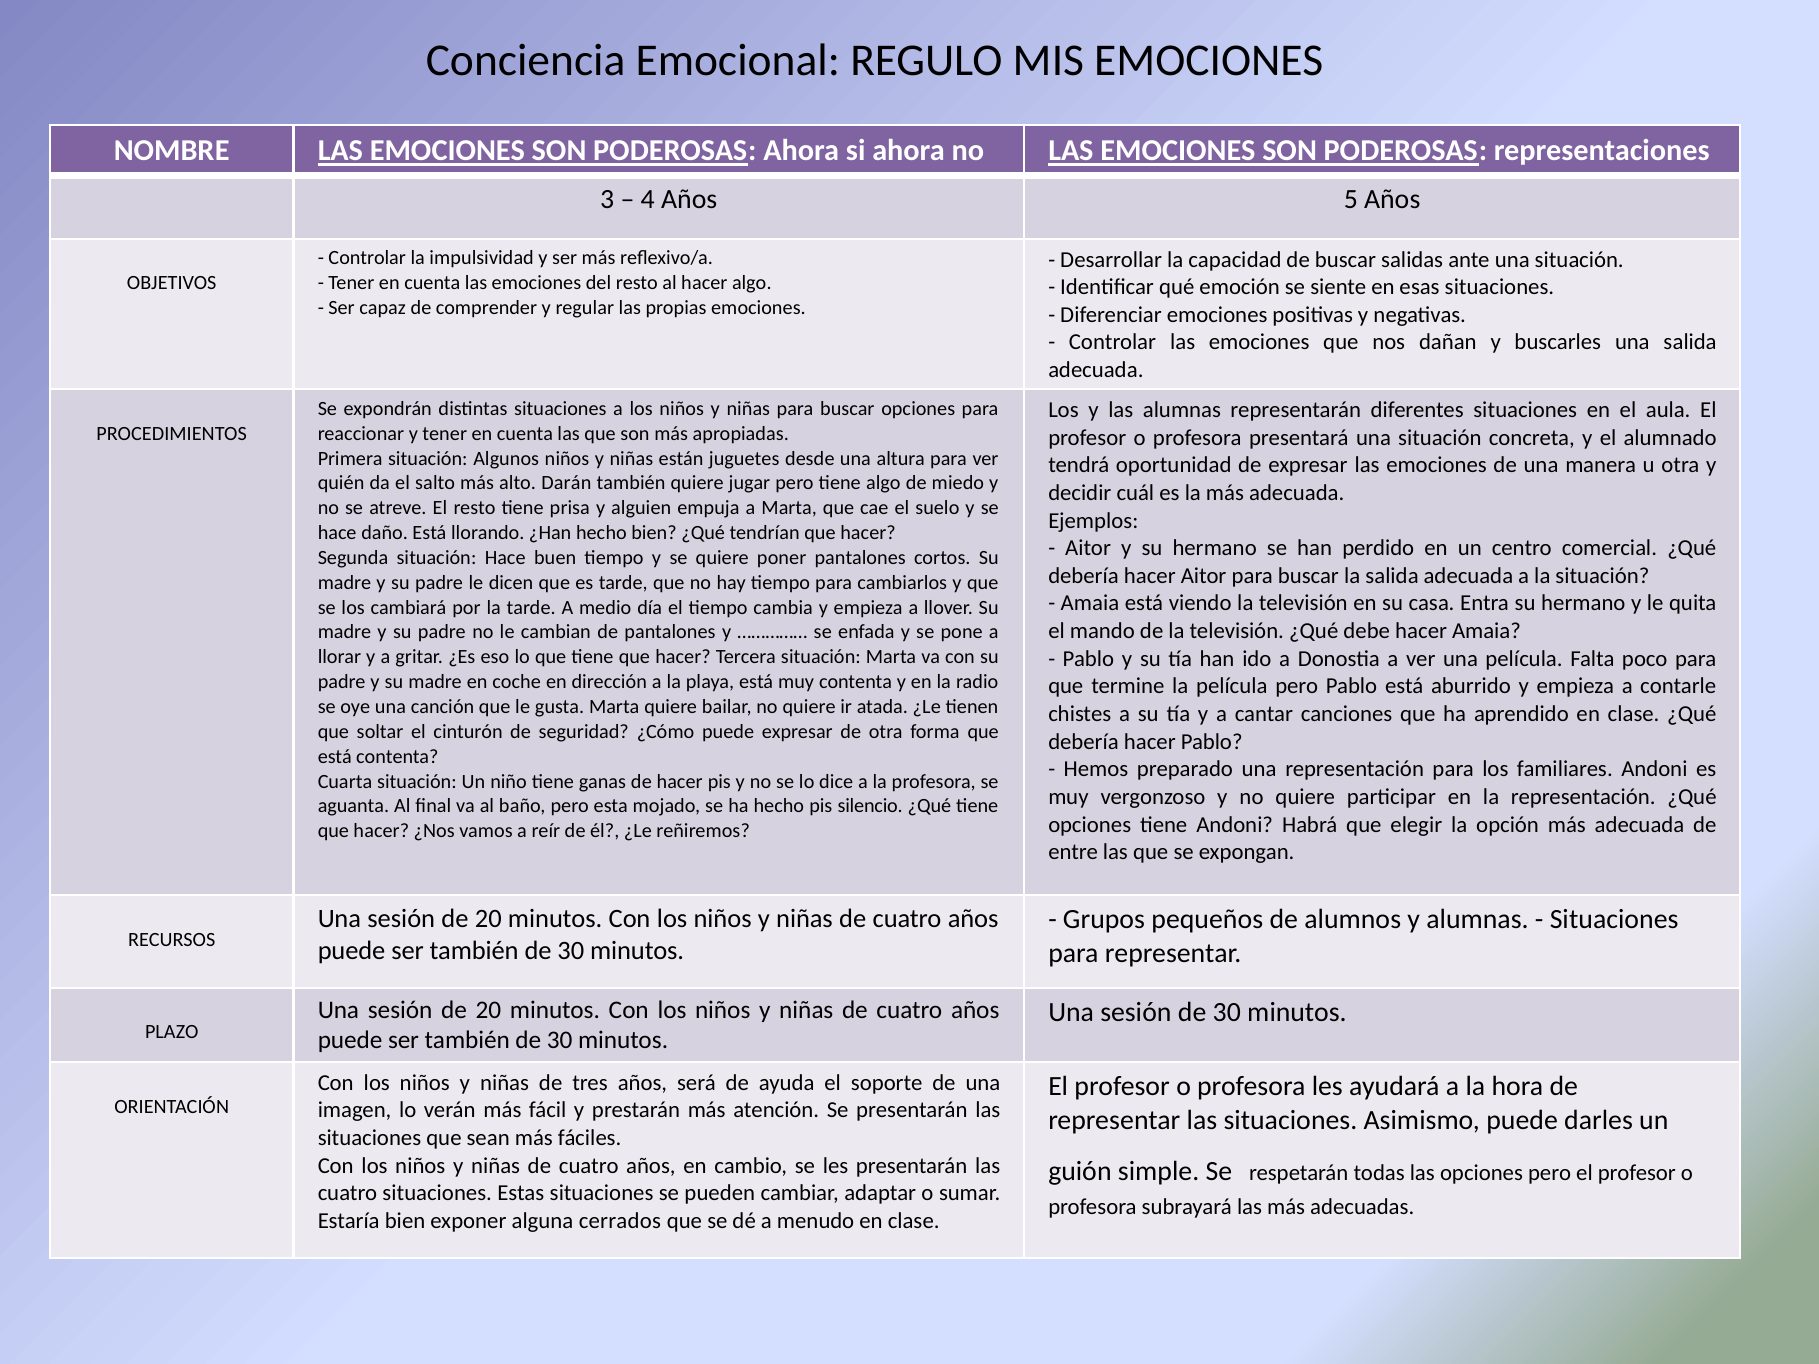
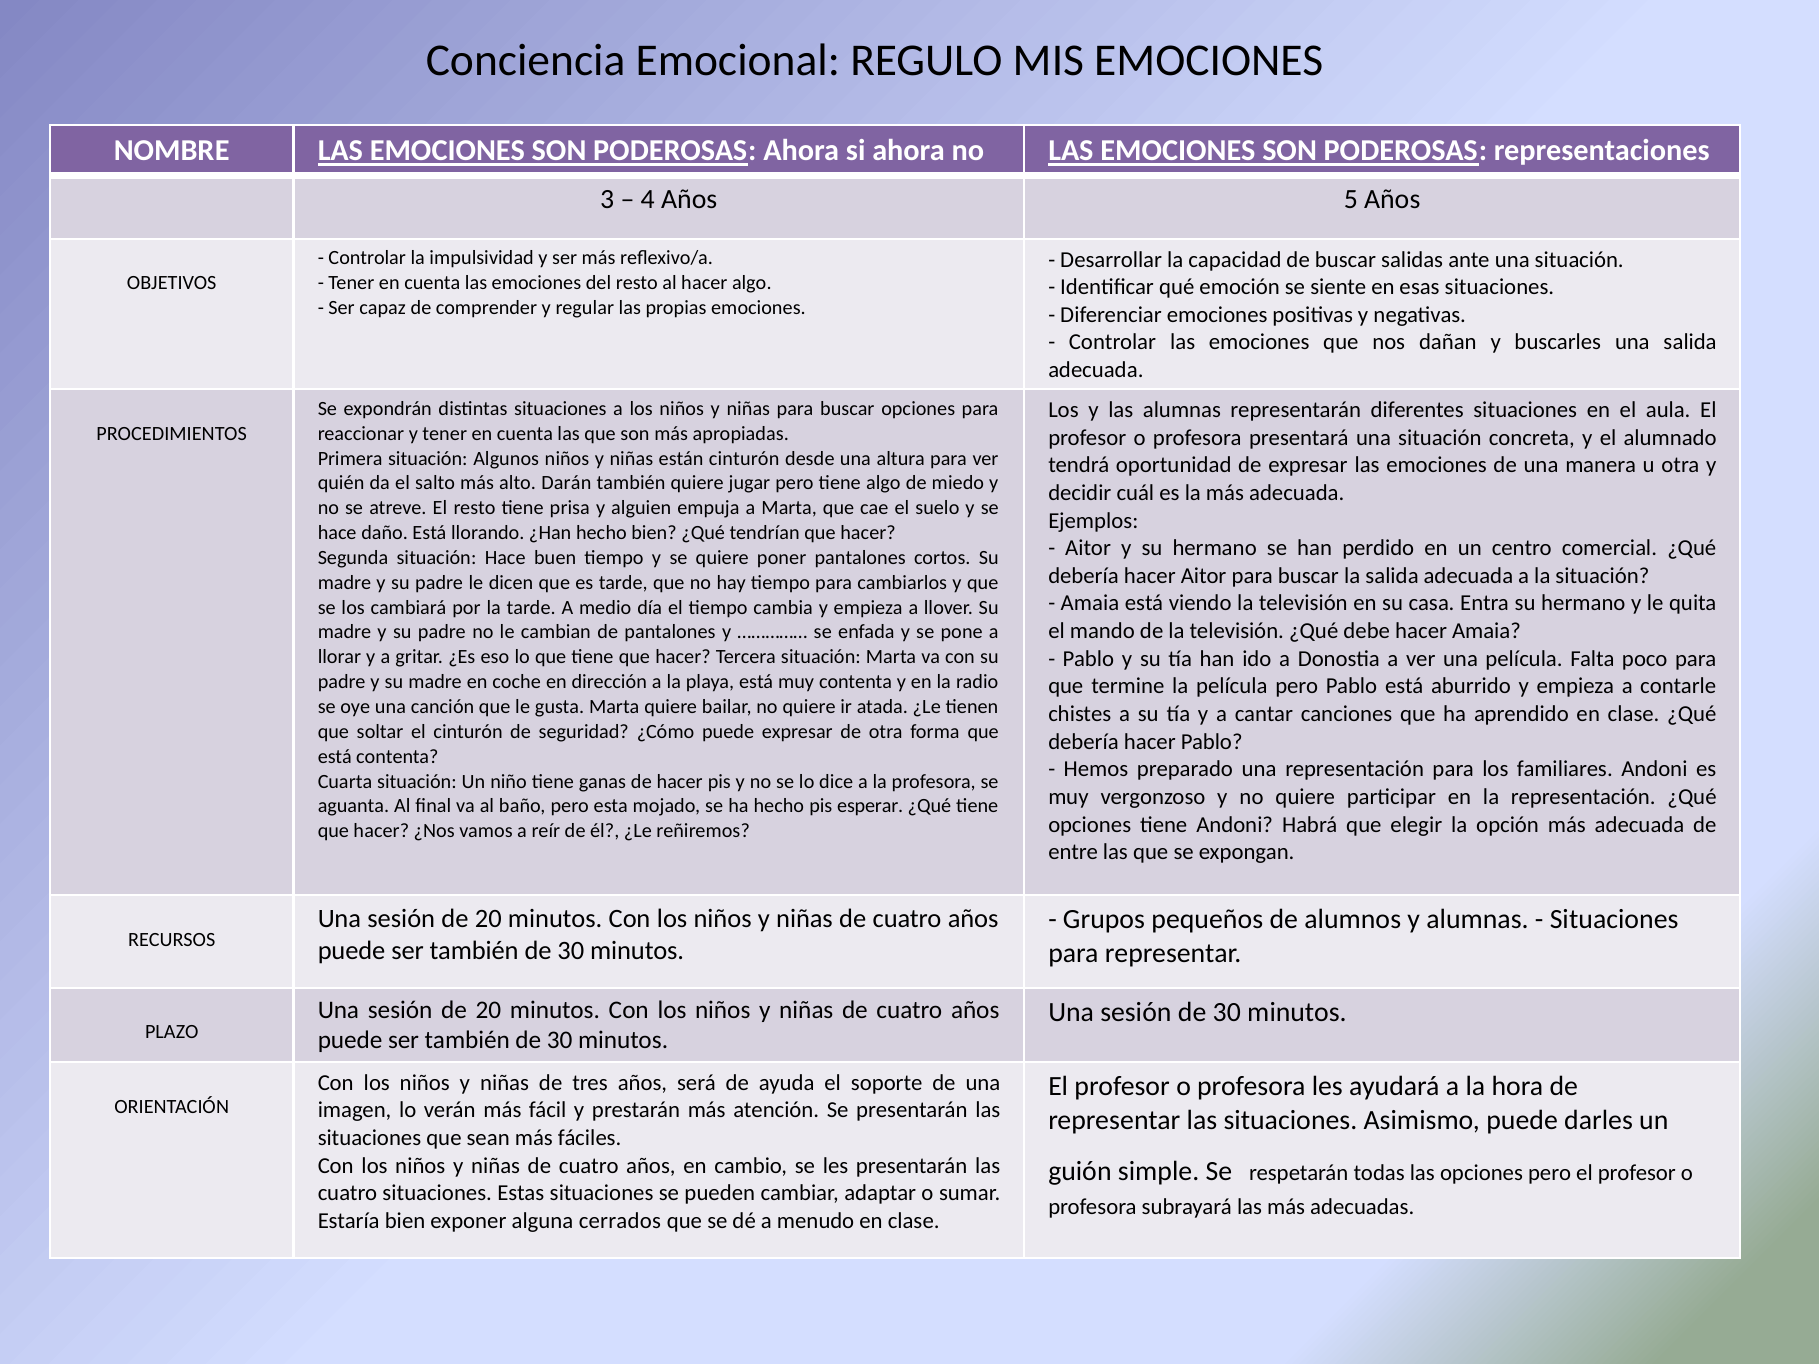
están juguetes: juguetes -> cinturón
silencio: silencio -> esperar
